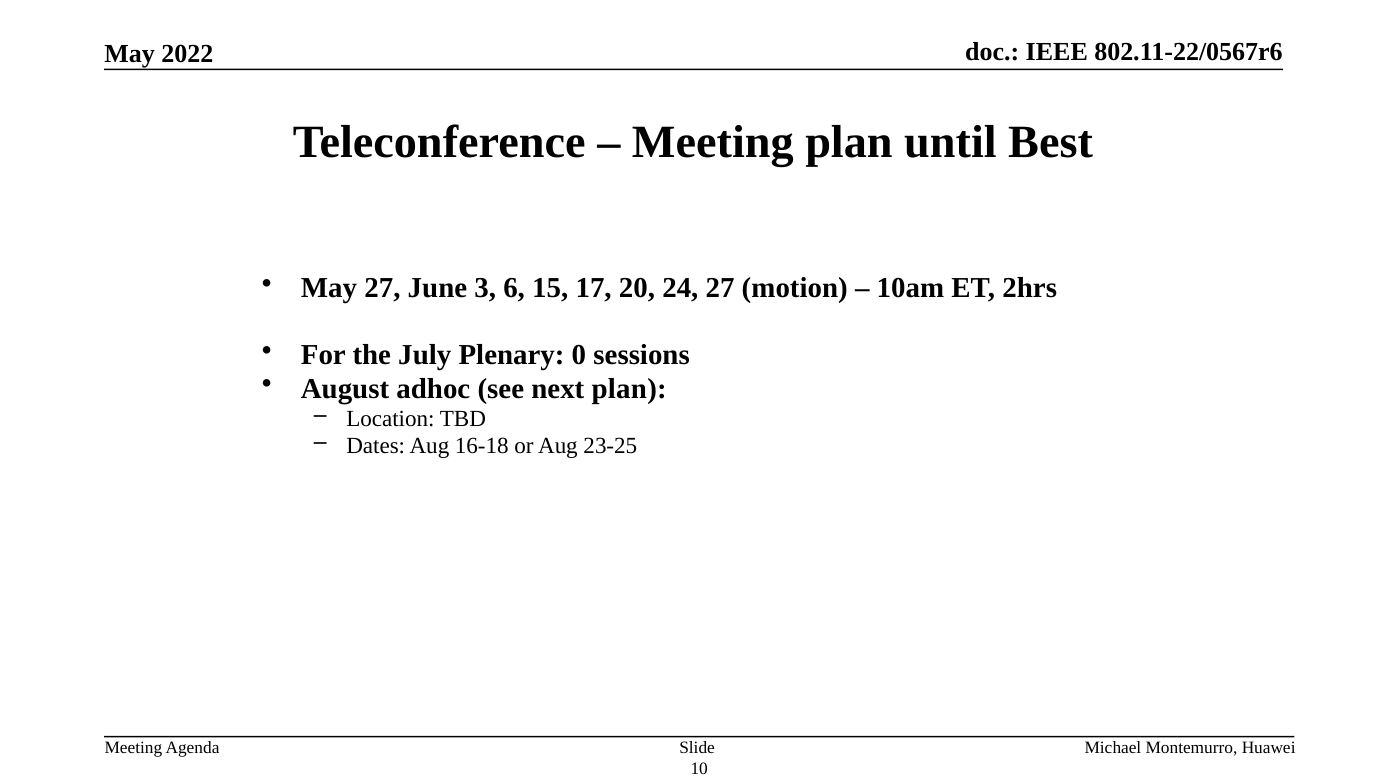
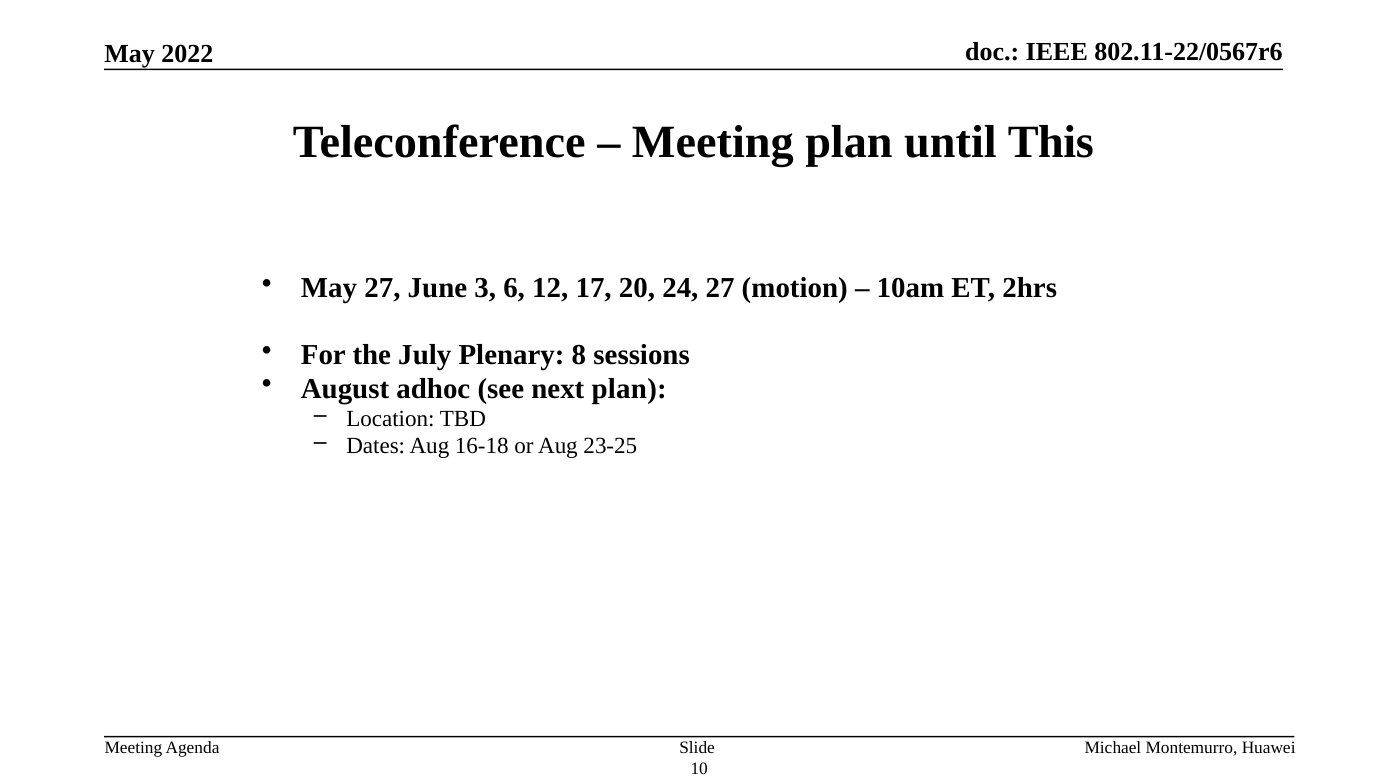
Best: Best -> This
15: 15 -> 12
0: 0 -> 8
